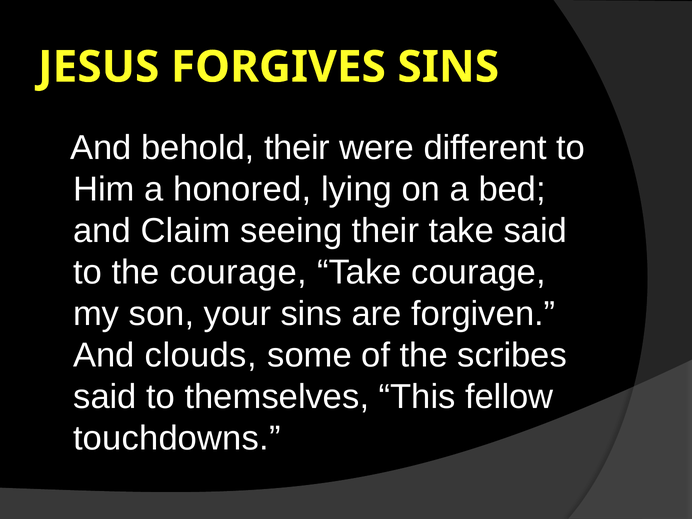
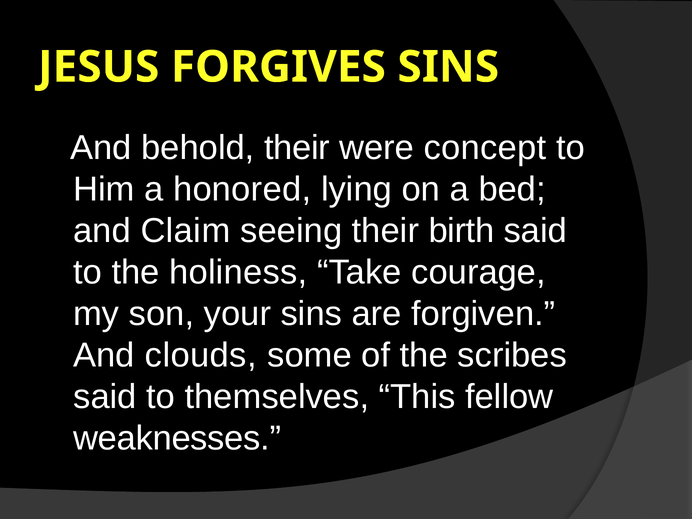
different: different -> concept
their take: take -> birth
the courage: courage -> holiness
touchdowns: touchdowns -> weaknesses
